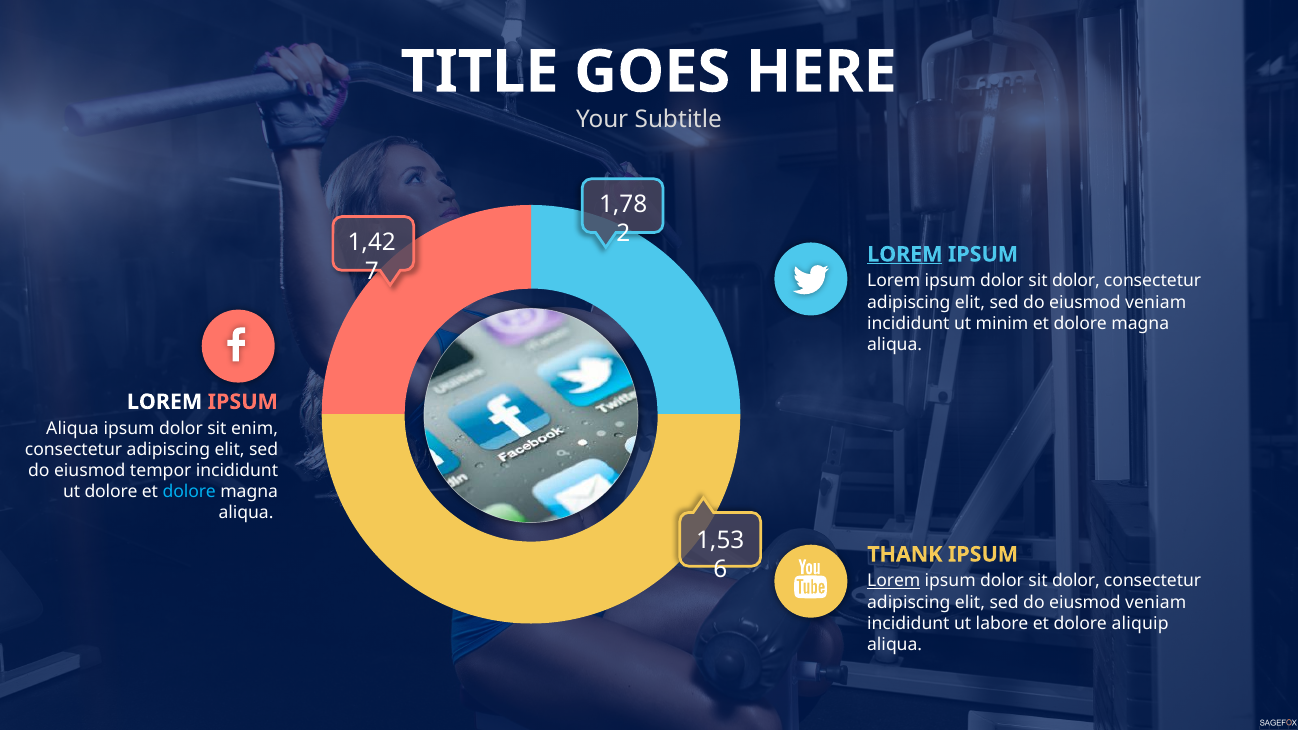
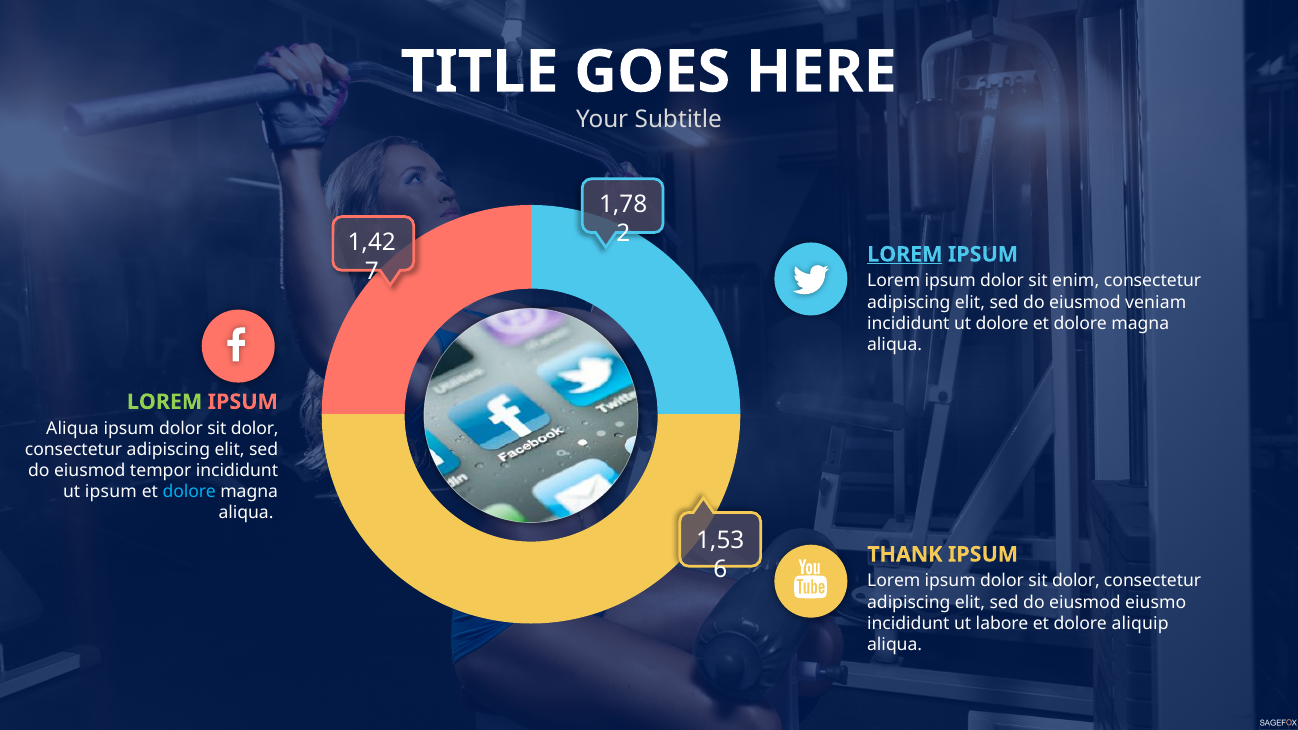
dolor at (1076, 281): dolor -> enim
ut minim: minim -> dolore
LOREM at (165, 402) colour: white -> light green
enim at (255, 429): enim -> dolor
ut dolore: dolore -> ipsum
Lorem at (894, 581) underline: present -> none
veniam at (1156, 602): veniam -> eiusmo
